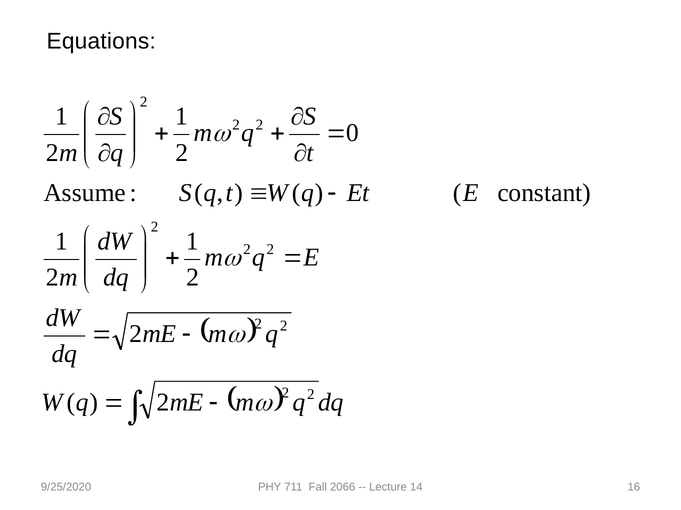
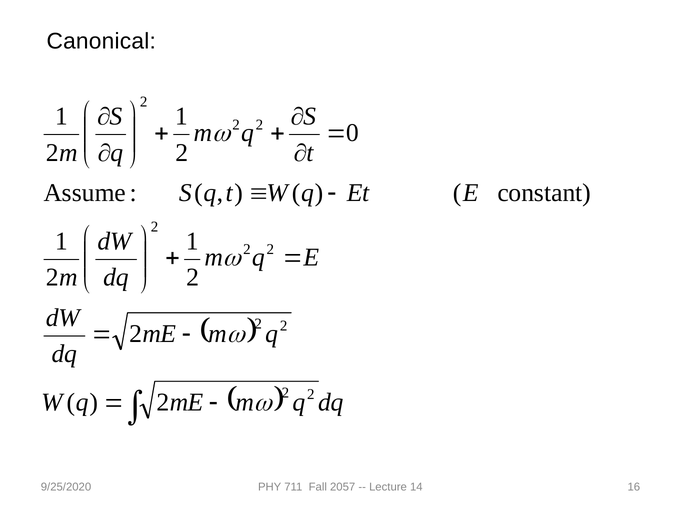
Equations: Equations -> Canonical
2066: 2066 -> 2057
